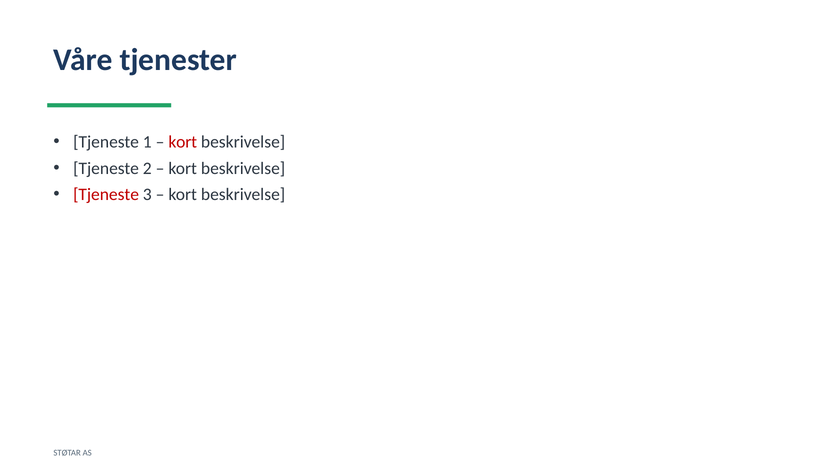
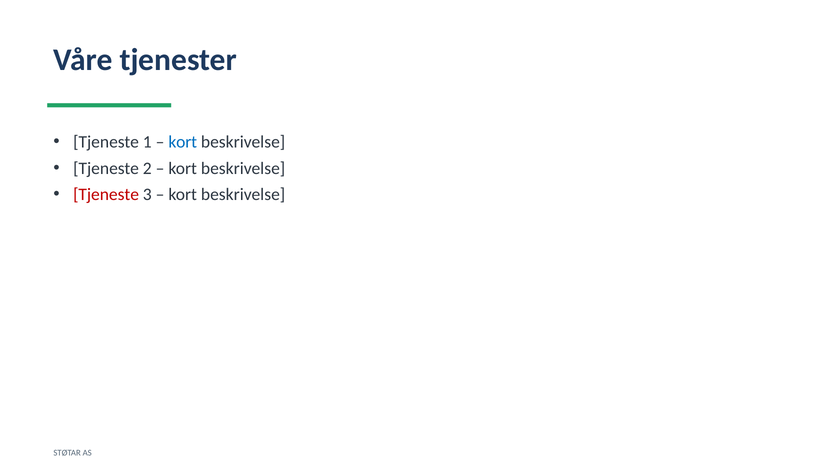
kort at (183, 142) colour: red -> blue
